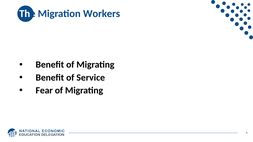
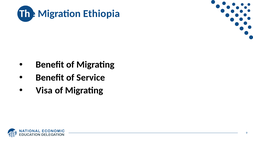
Workers: Workers -> Ethiopia
Fear: Fear -> Visa
